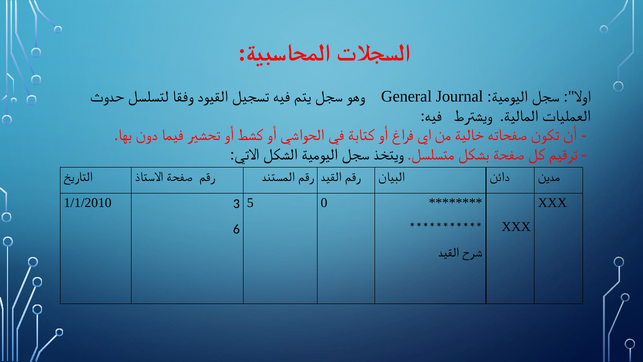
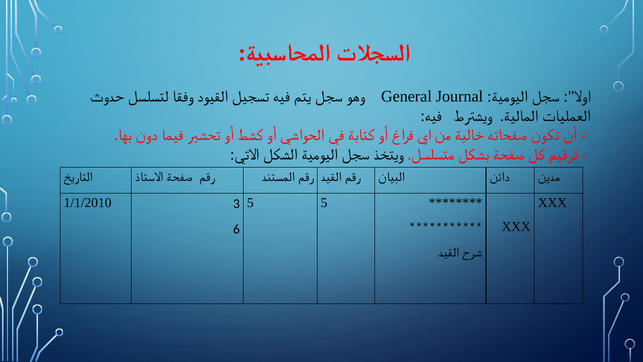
5 0: 0 -> 5
